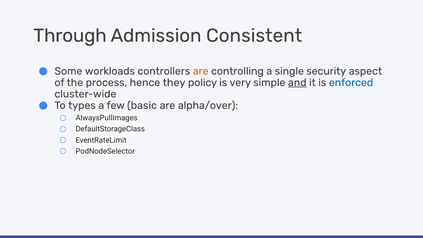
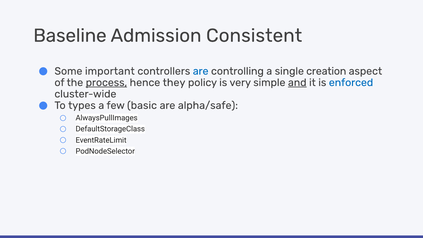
Through: Through -> Baseline
workloads: workloads -> important
are at (201, 71) colour: orange -> blue
security: security -> creation
process underline: none -> present
alpha/over: alpha/over -> alpha/safe
